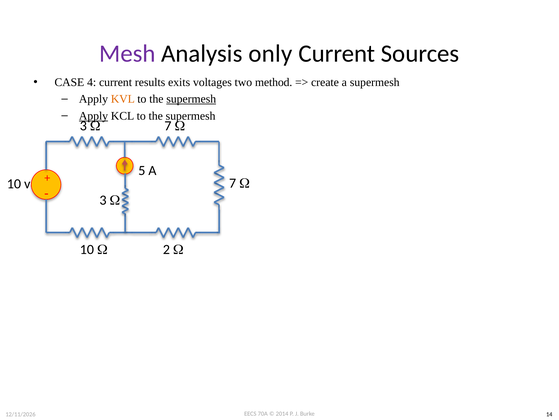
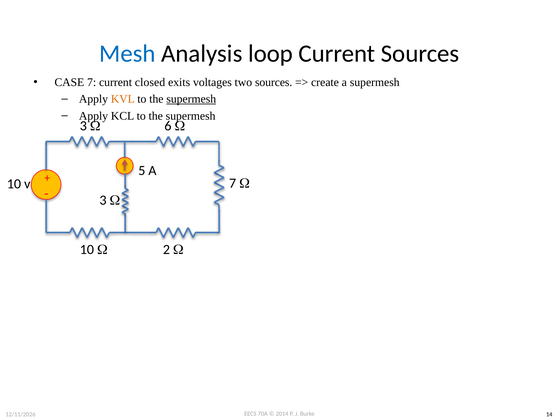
Mesh colour: purple -> blue
only: only -> loop
CASE 4: 4 -> 7
results: results -> closed
two method: method -> sources
Apply at (94, 116) underline: present -> none
W 7: 7 -> 6
